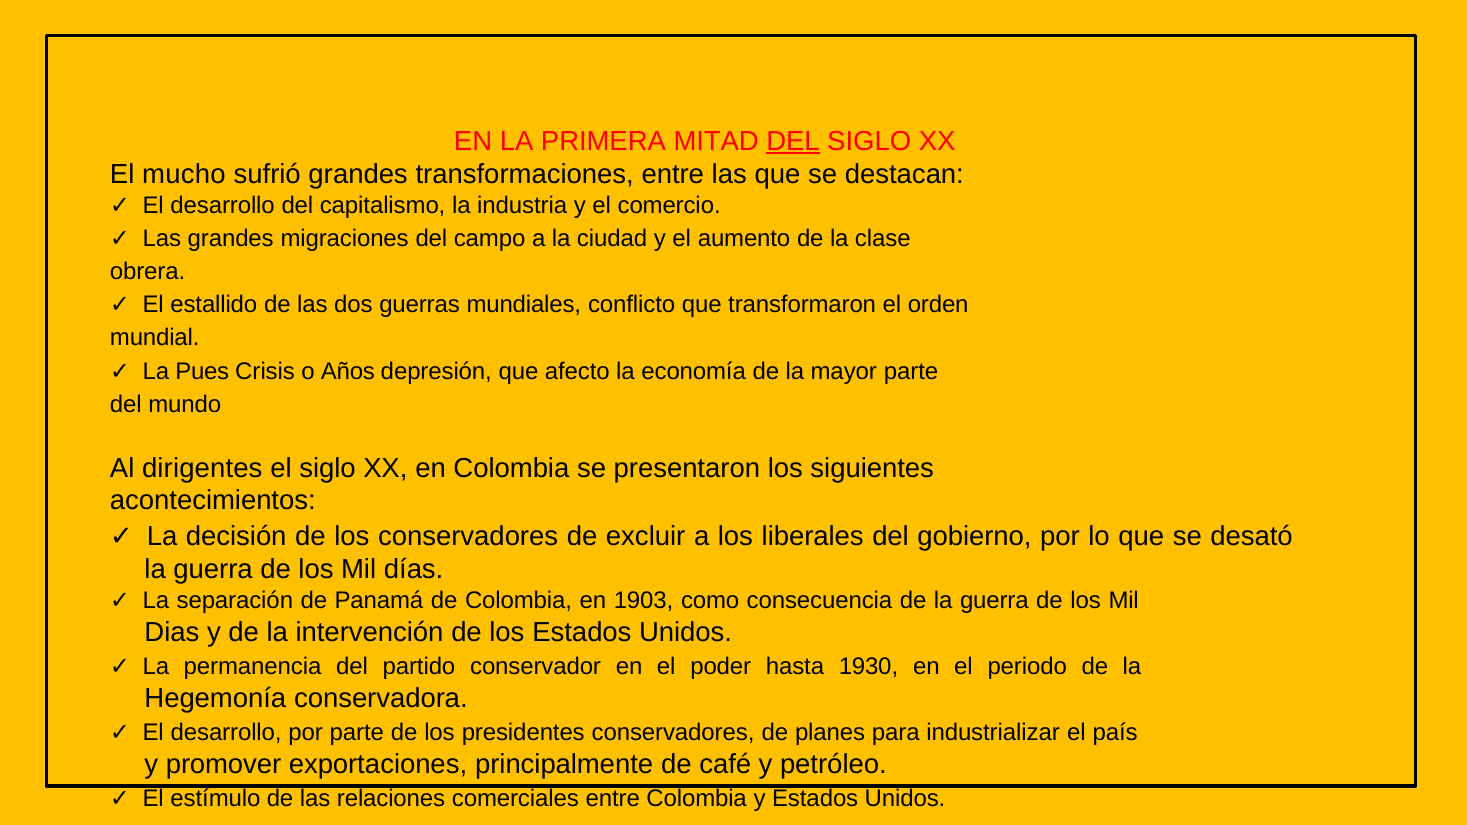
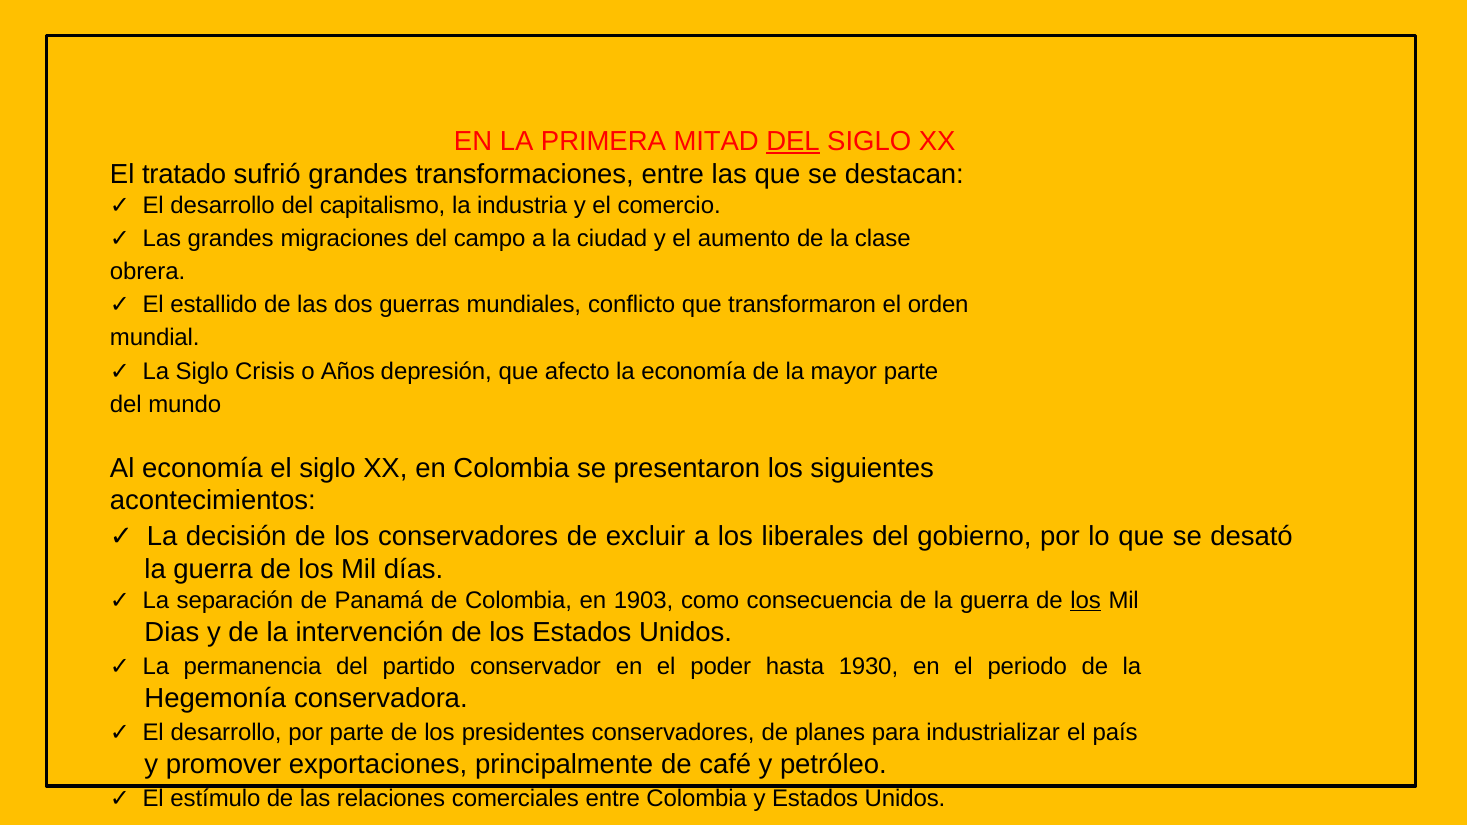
mucho: mucho -> tratado
La Pues: Pues -> Siglo
Al dirigentes: dirigentes -> economía
los at (1086, 600) underline: none -> present
